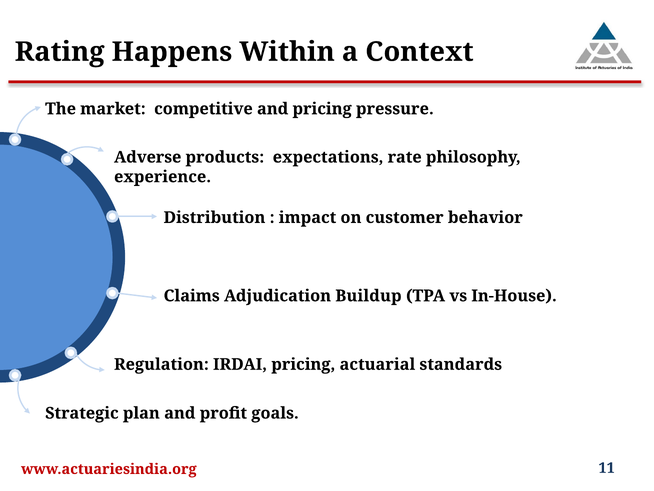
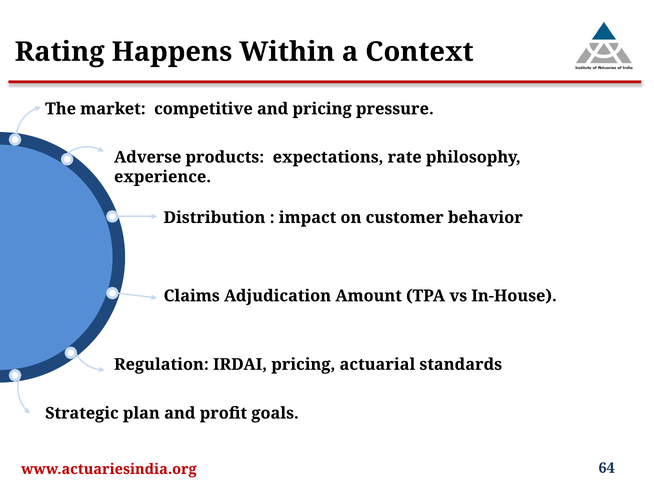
Buildup: Buildup -> Amount
11: 11 -> 64
